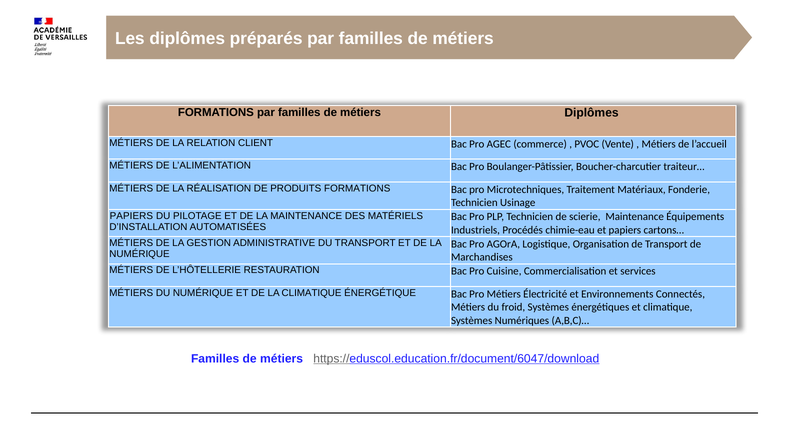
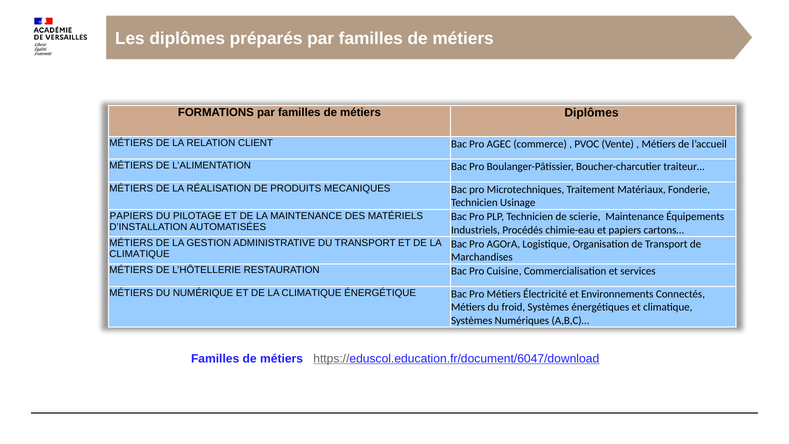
PRODUITS FORMATIONS: FORMATIONS -> MECANIQUES
NUMÉRIQUE at (139, 254): NUMÉRIQUE -> CLIMATIQUE
